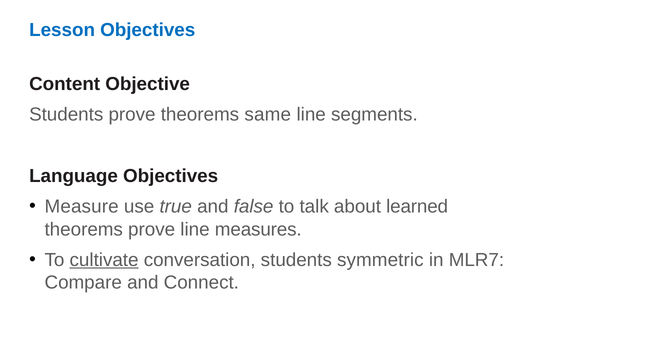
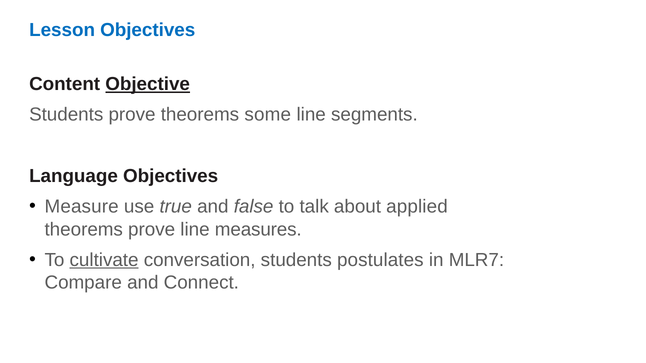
Objective underline: none -> present
same: same -> some
learned: learned -> applied
symmetric: symmetric -> postulates
